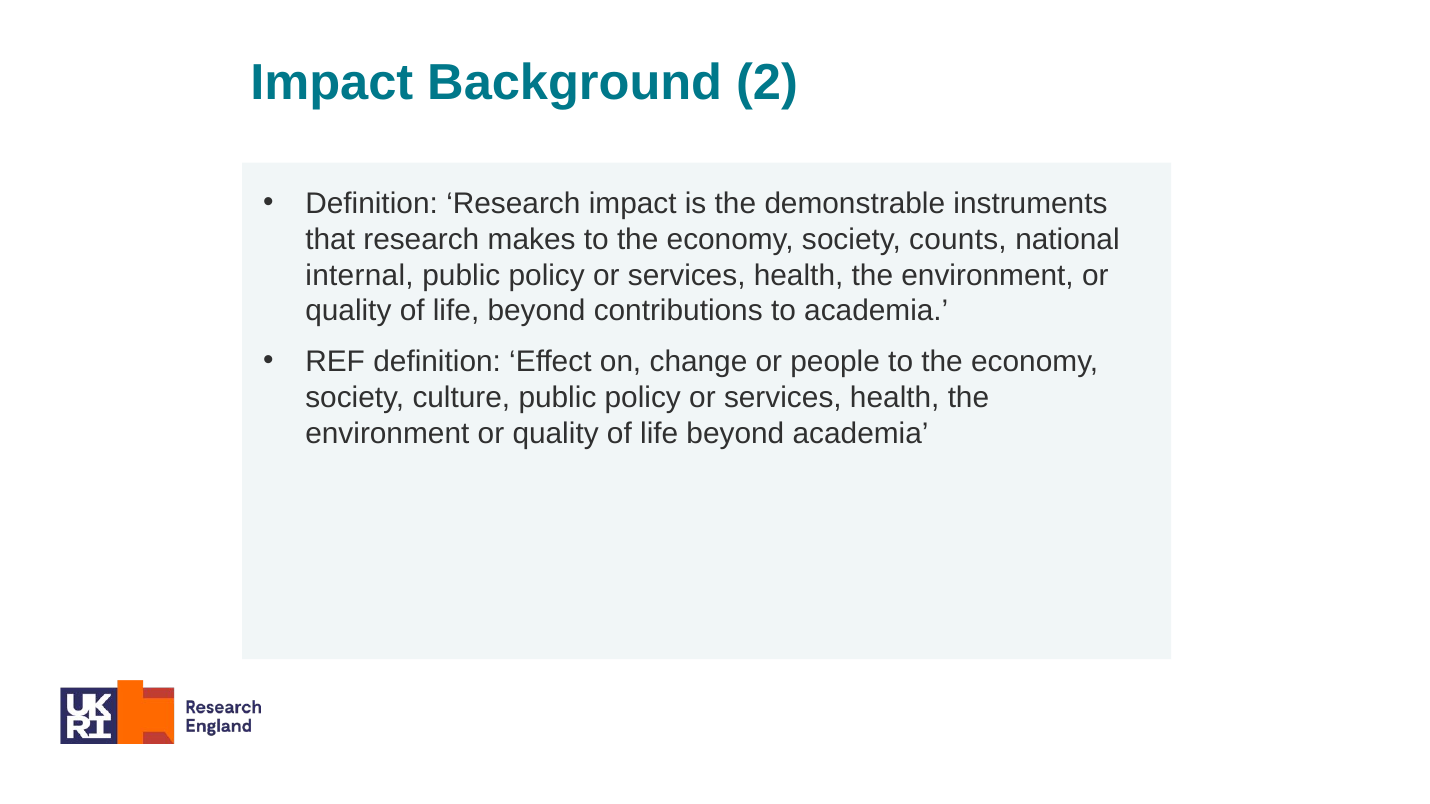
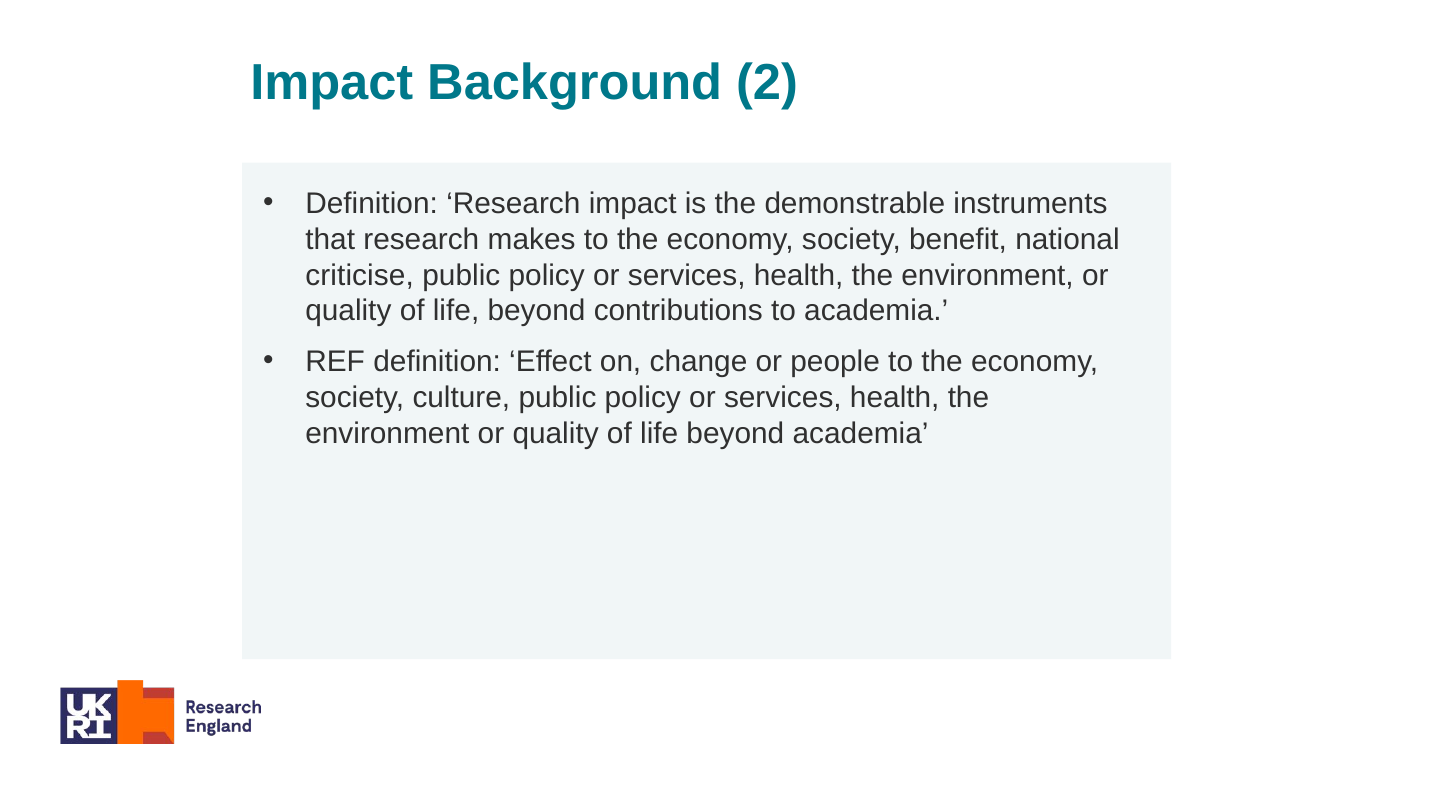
counts: counts -> benefit
internal: internal -> criticise
